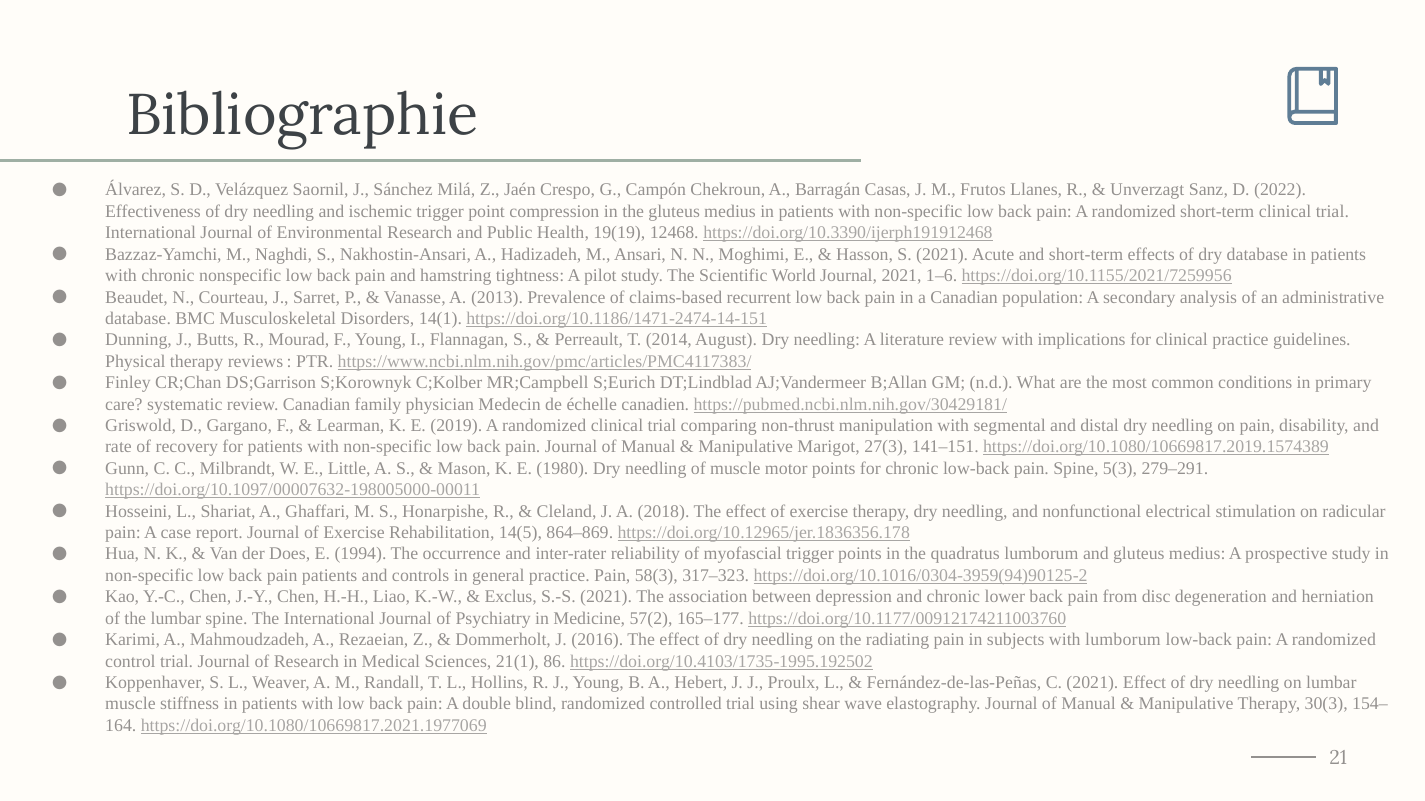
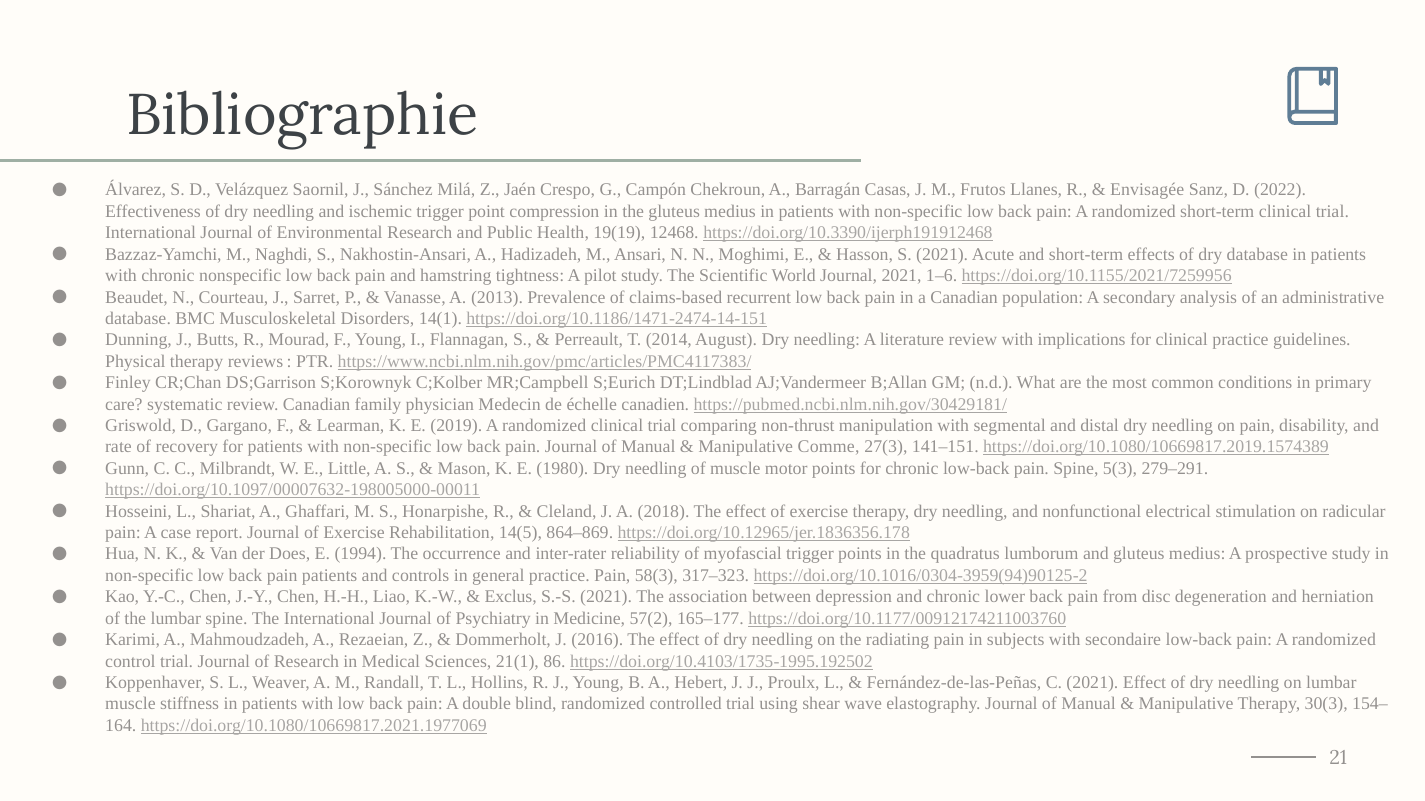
Unverzagt: Unverzagt -> Envisagée
Marigot: Marigot -> Comme
with lumborum: lumborum -> secondaire
